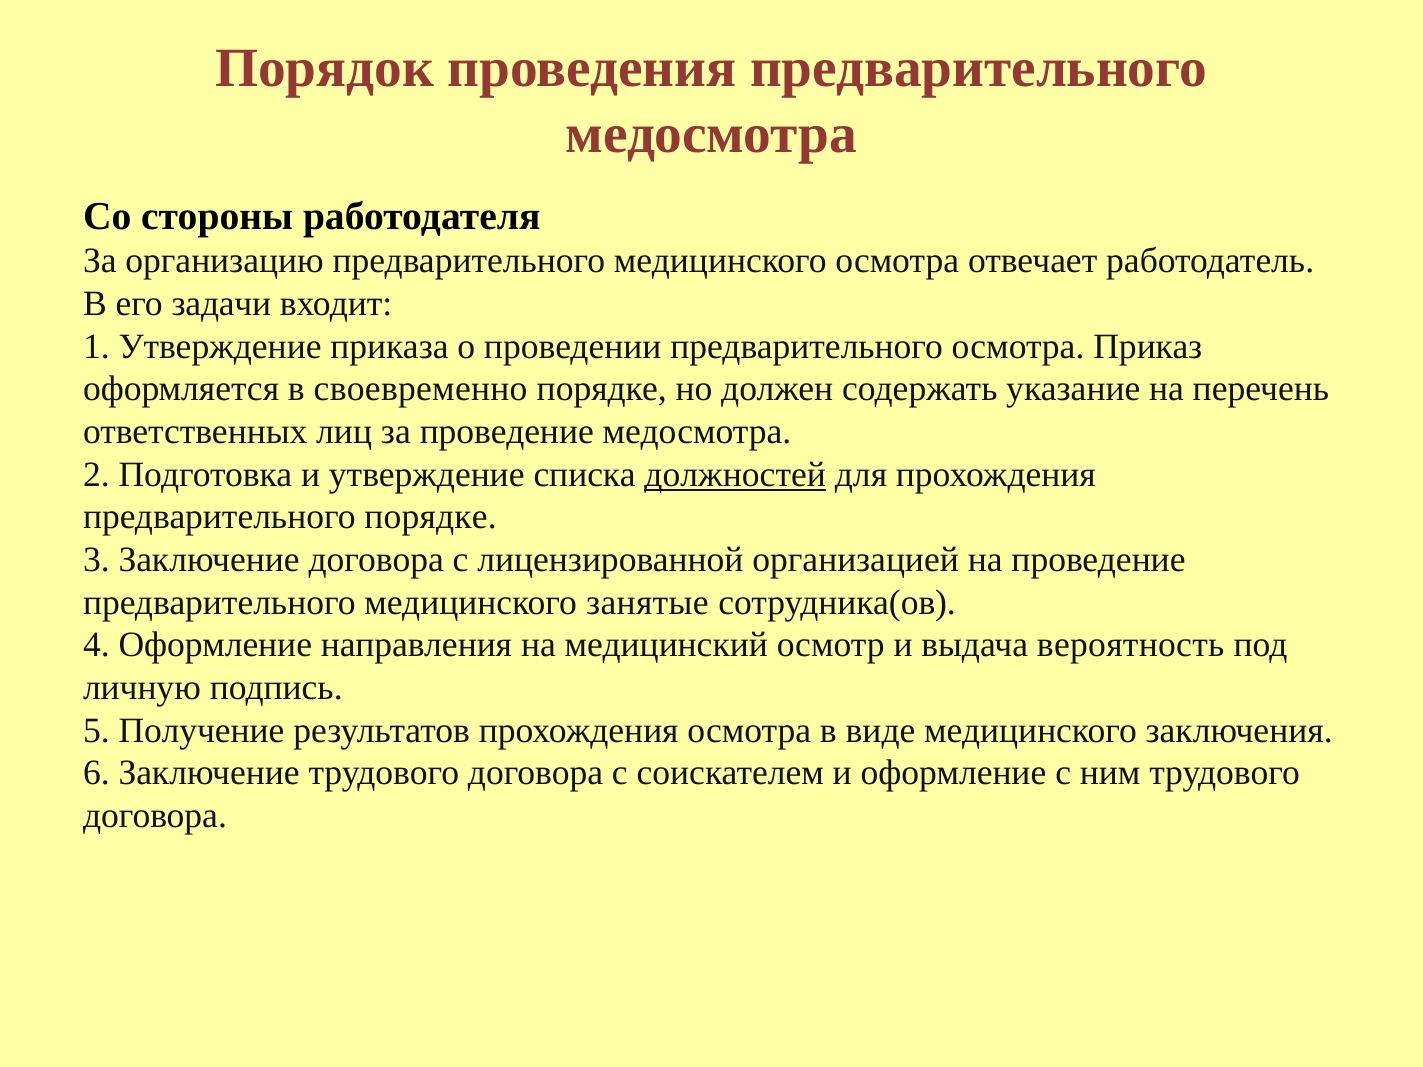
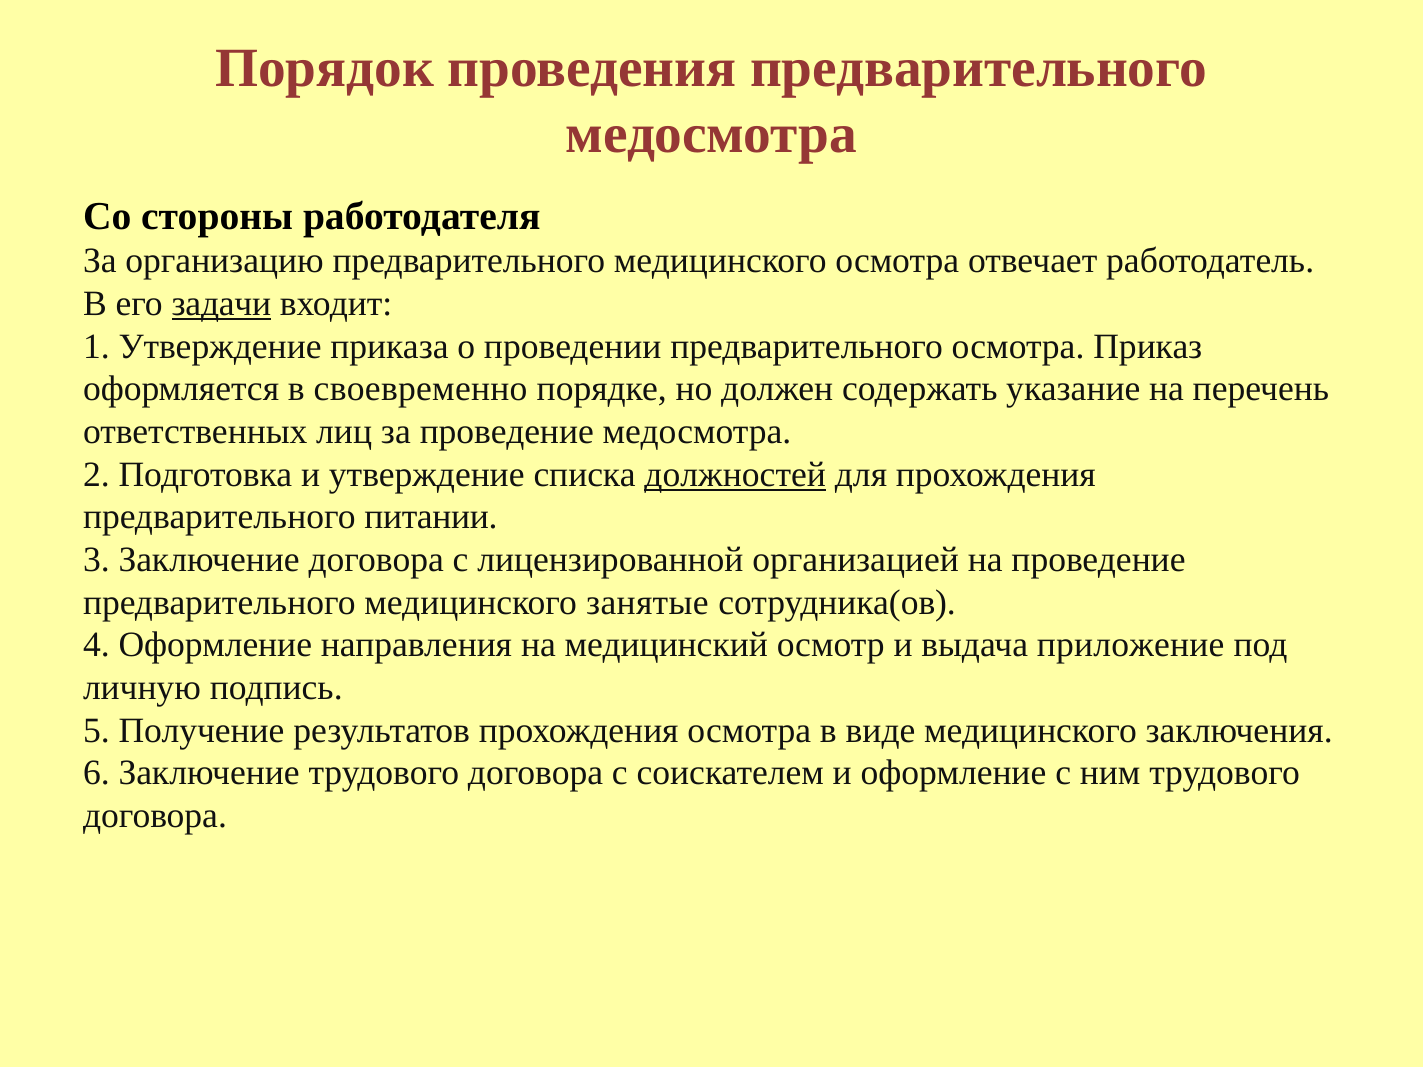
задачи underline: none -> present
предварительного порядке: порядке -> питании
вероятность: вероятность -> приложение
